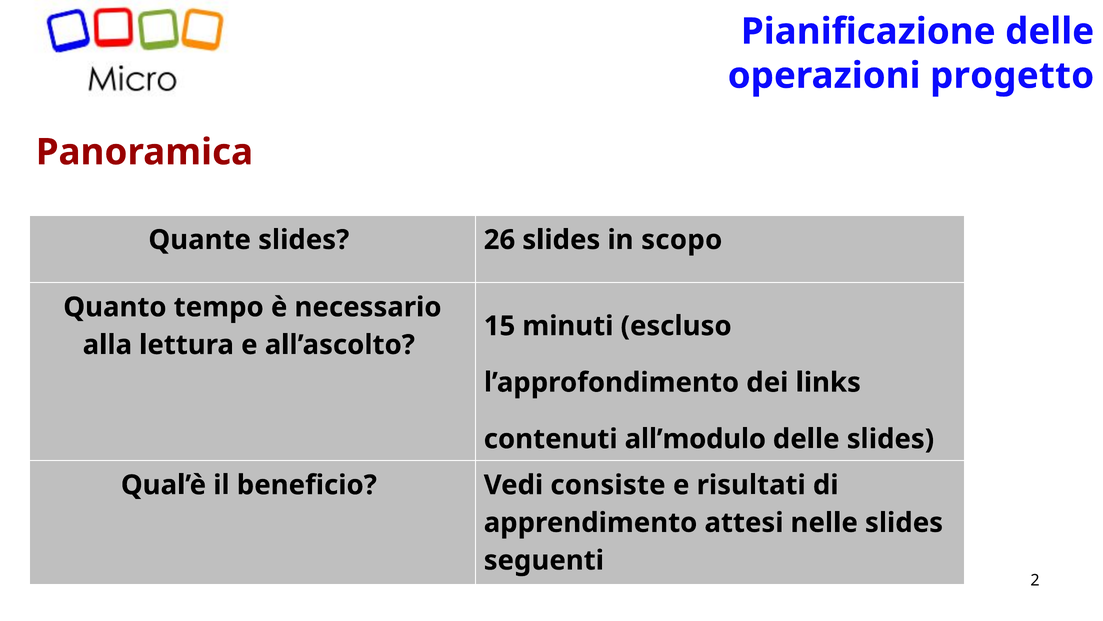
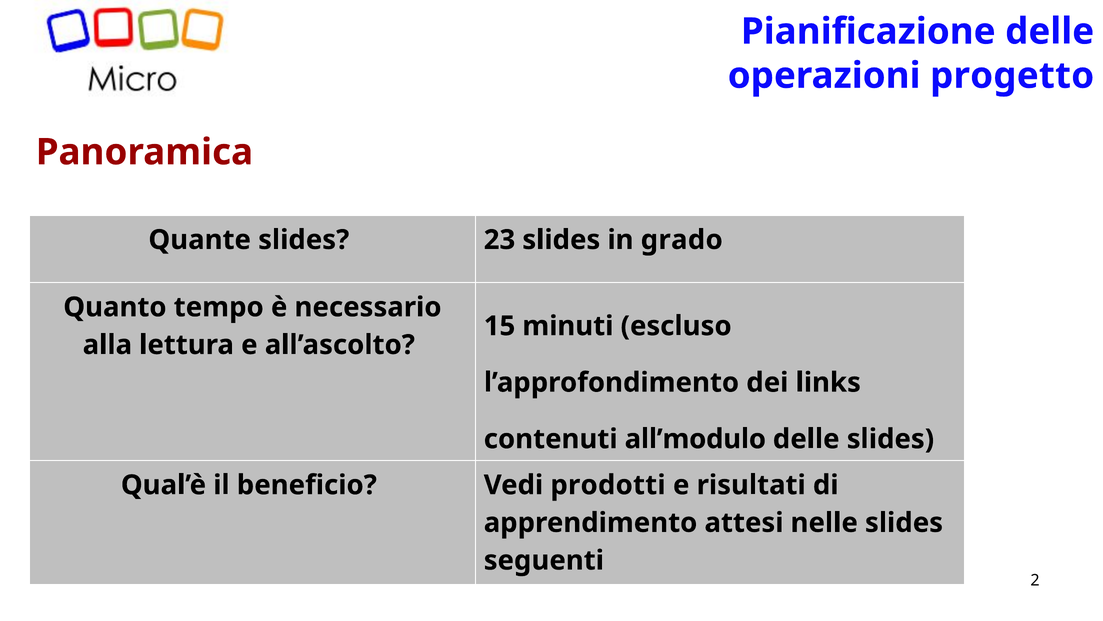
26: 26 -> 23
scopo: scopo -> grado
consiste: consiste -> prodotti
